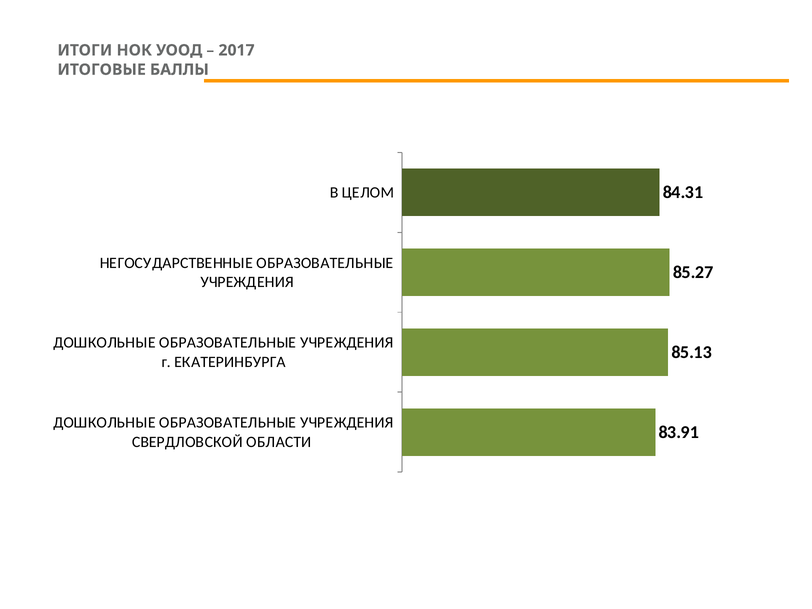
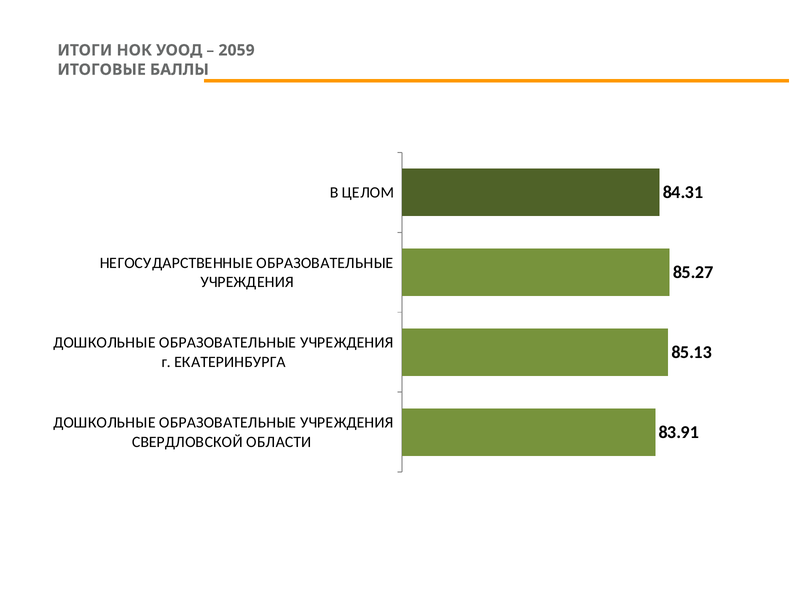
2017: 2017 -> 2059
